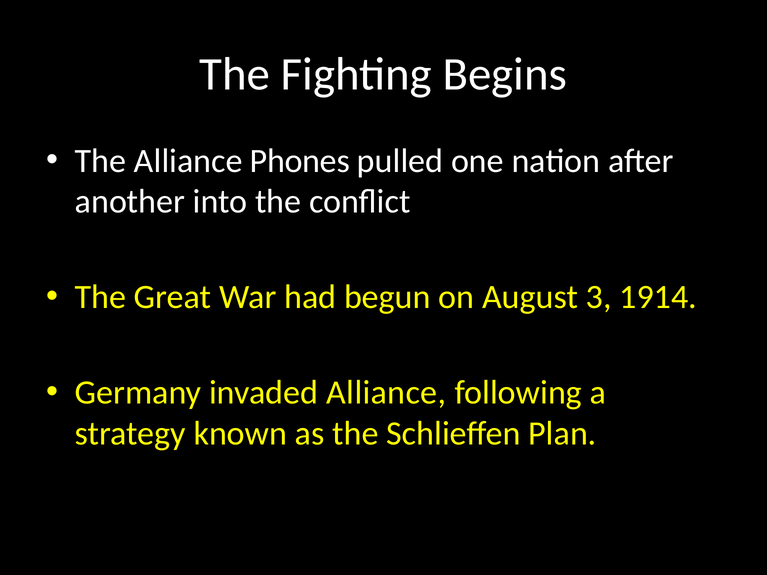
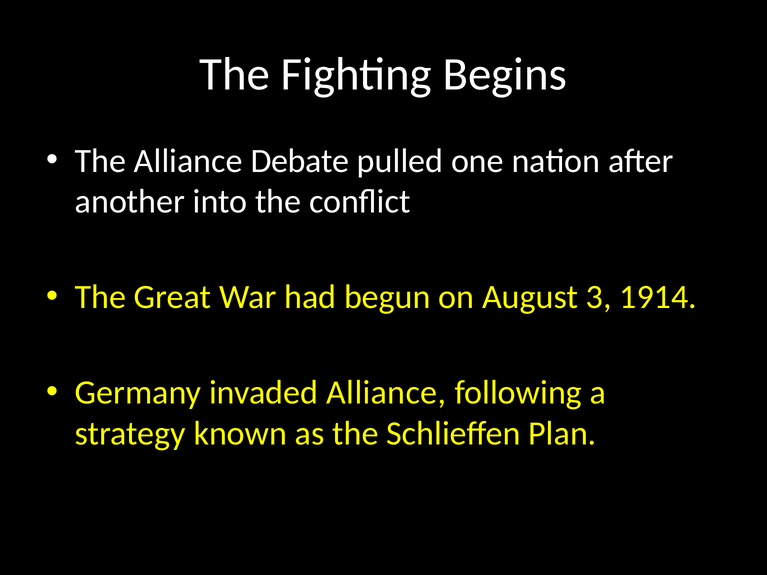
Phones: Phones -> Debate
